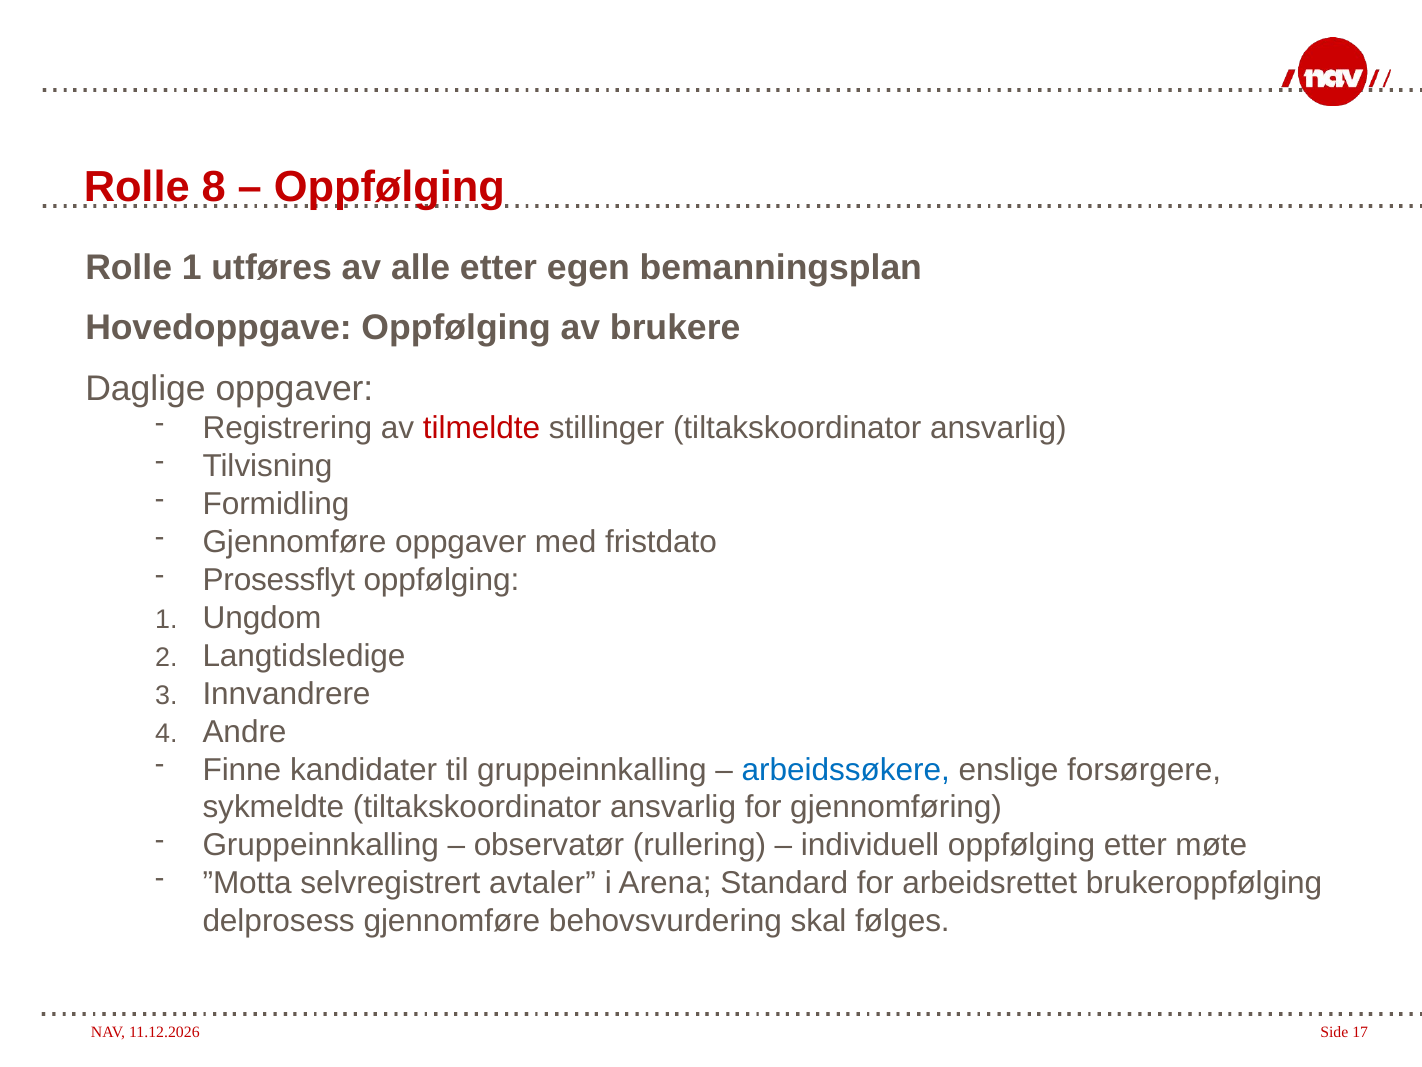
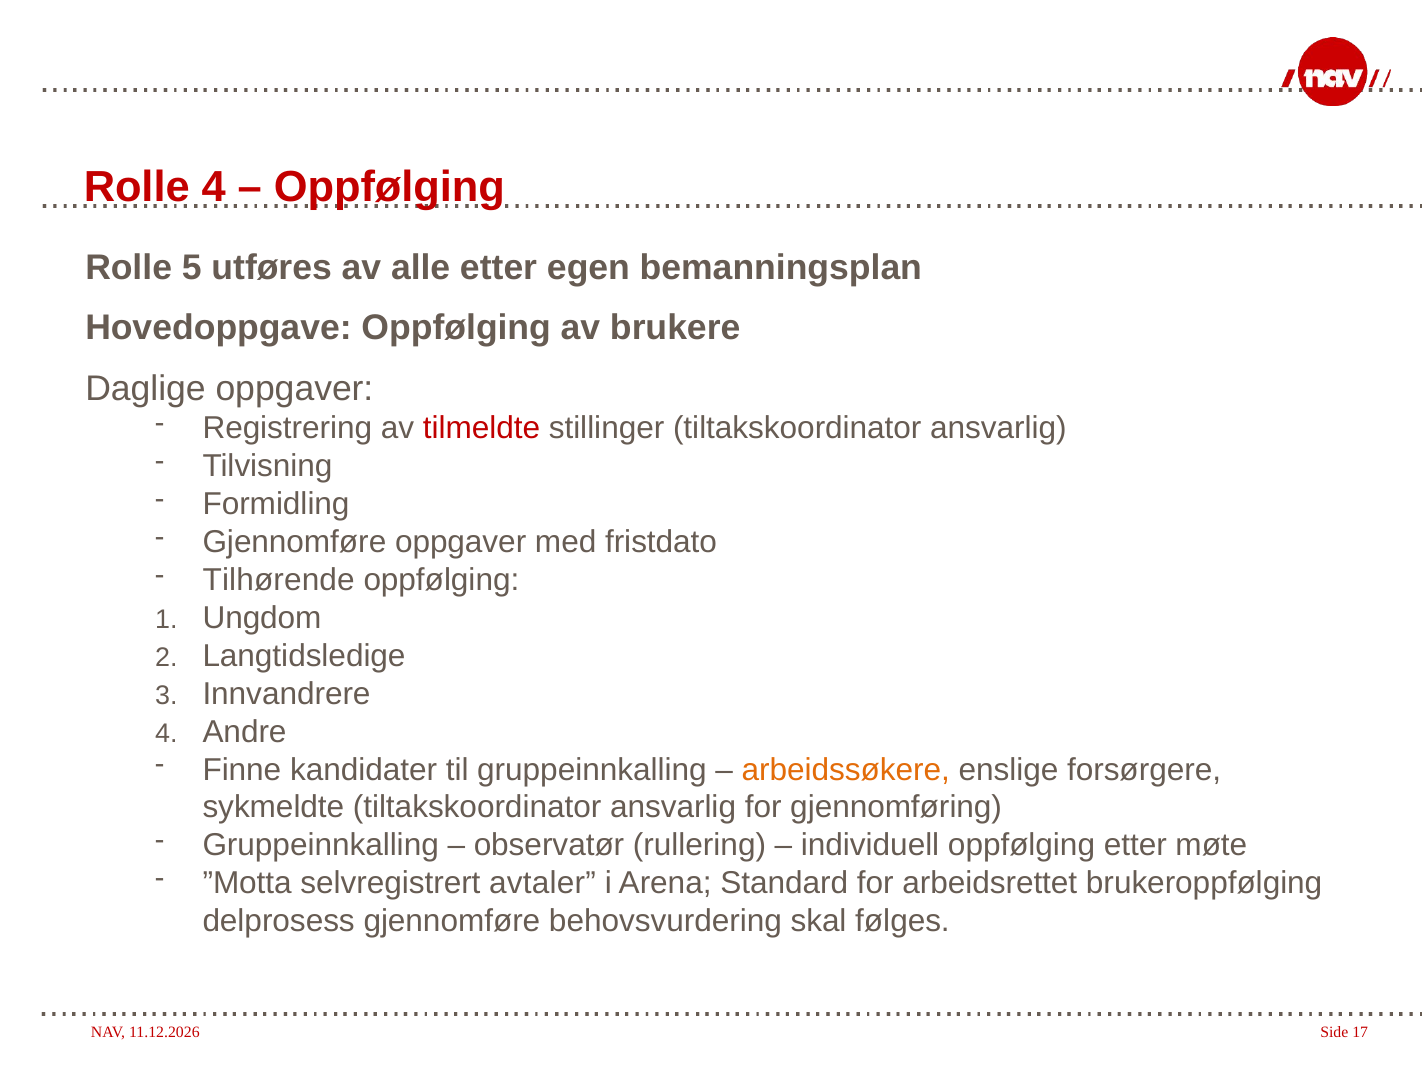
Rolle 8: 8 -> 4
Rolle 1: 1 -> 5
Prosessflyt: Prosessflyt -> Tilhørende
arbeidssøkere colour: blue -> orange
